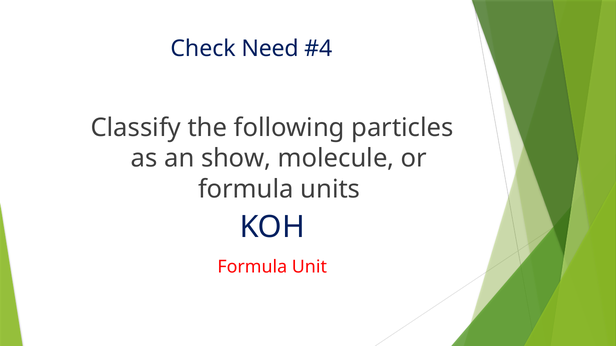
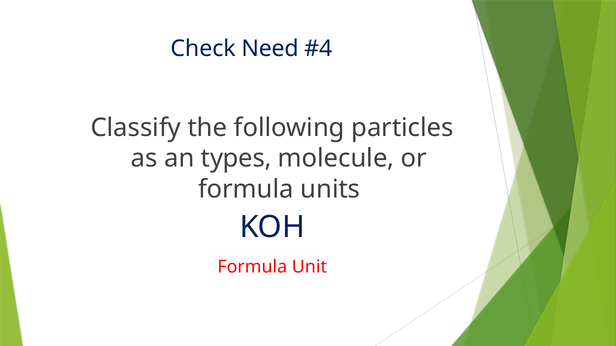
show: show -> types
